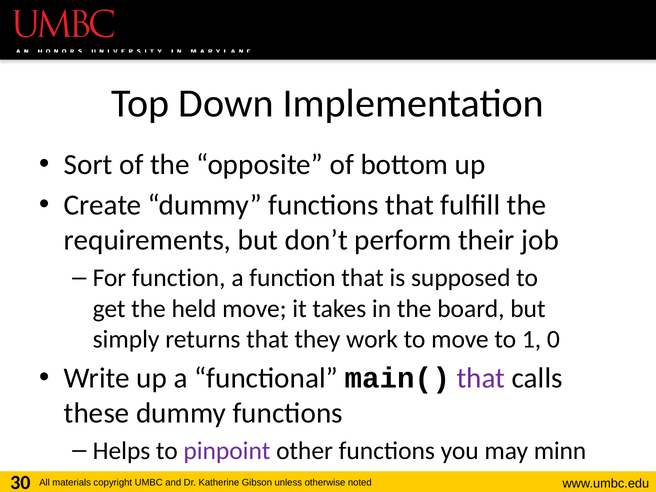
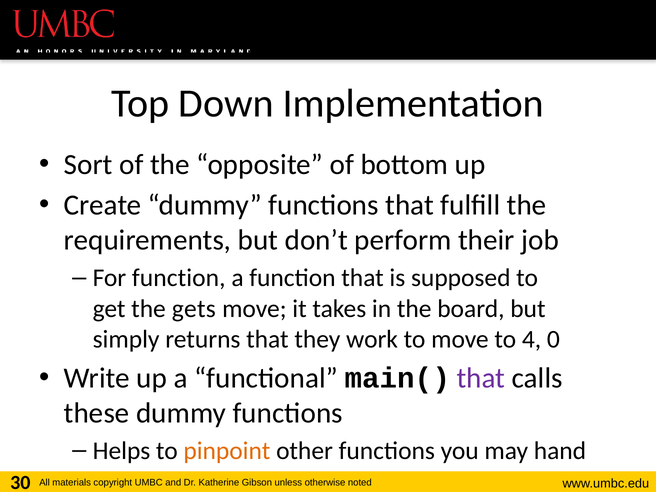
held: held -> gets
1: 1 -> 4
pinpoint colour: purple -> orange
minn: minn -> hand
